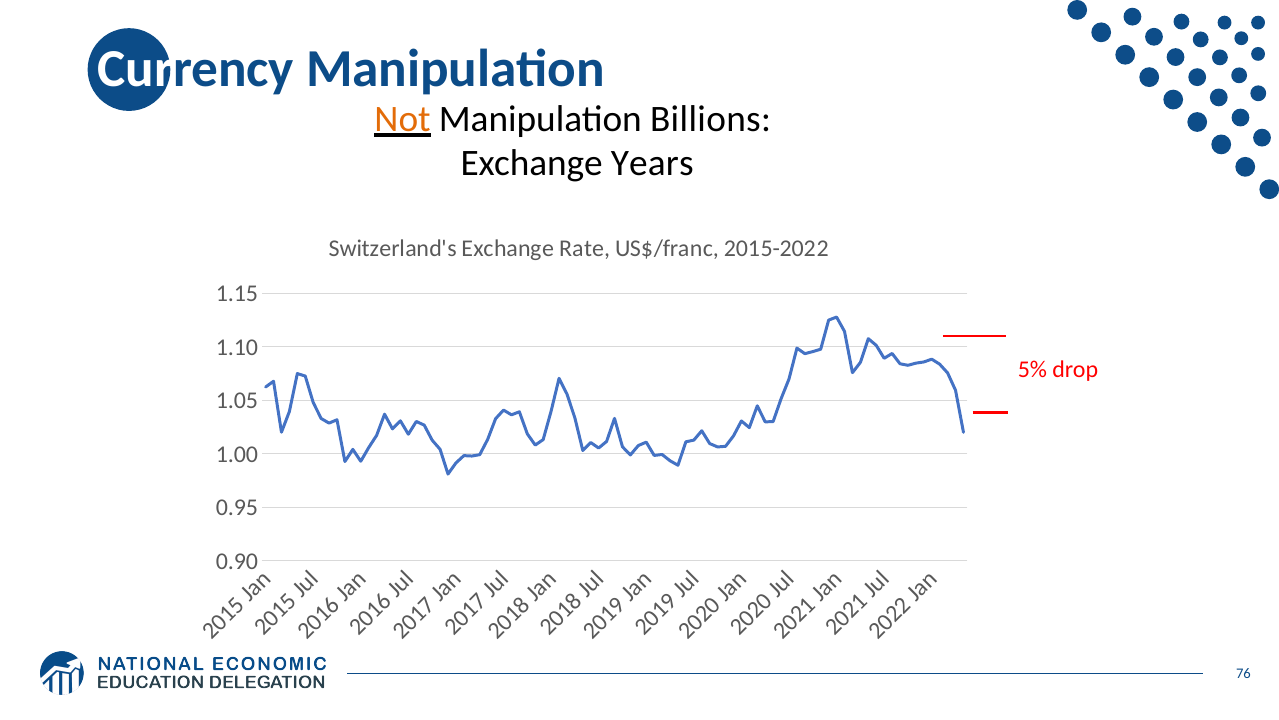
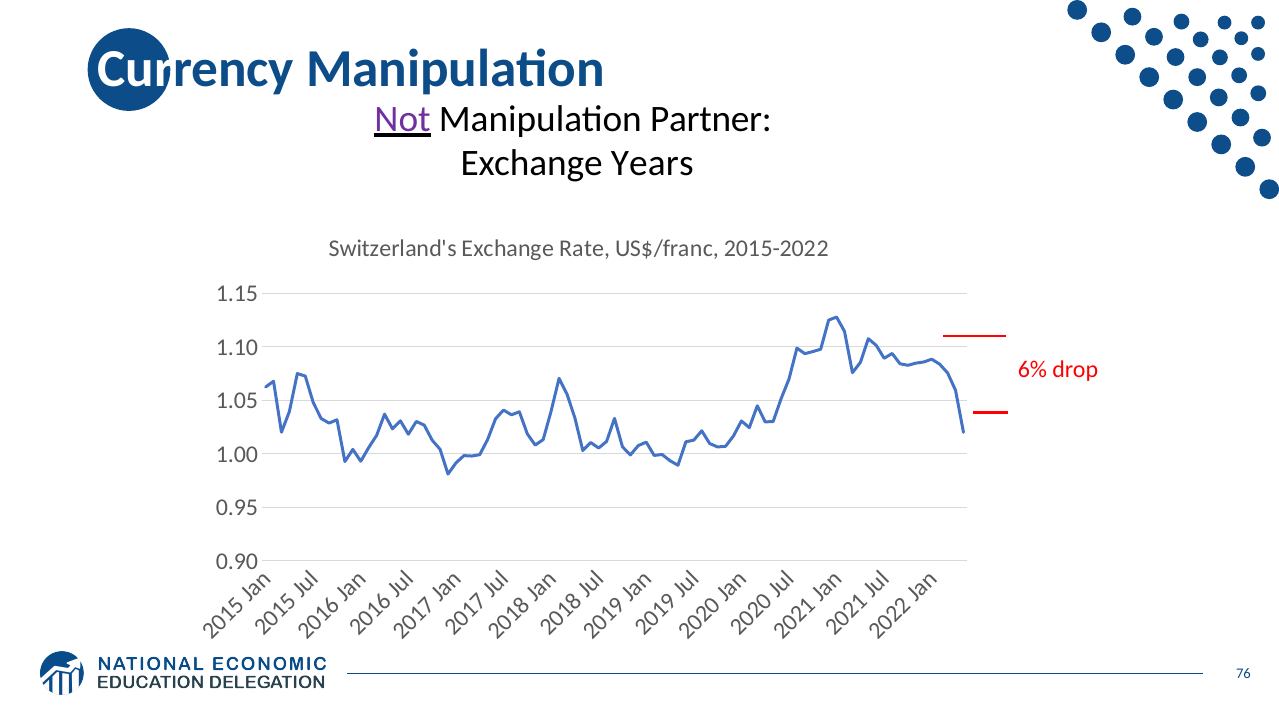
Not colour: orange -> purple
Billions: Billions -> Partner
5%: 5% -> 6%
